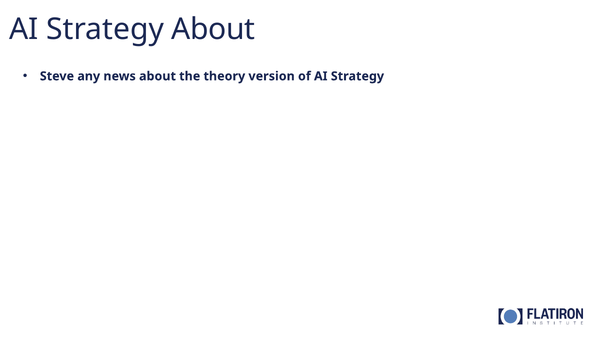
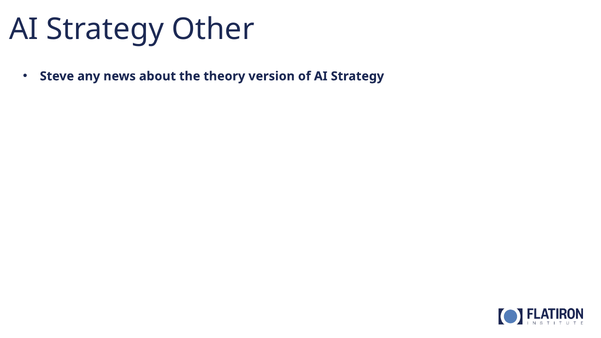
Strategy About: About -> Other
